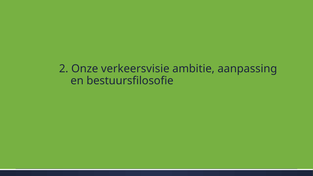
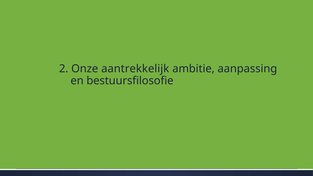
verkeersvisie: verkeersvisie -> aantrekkelijk
